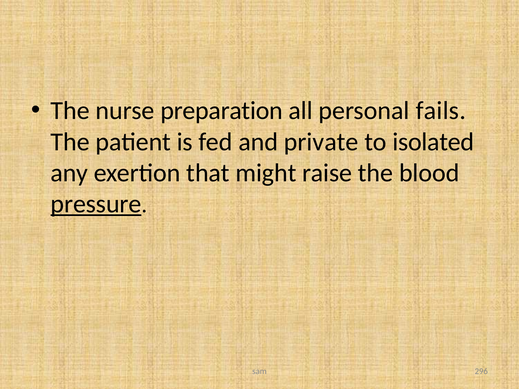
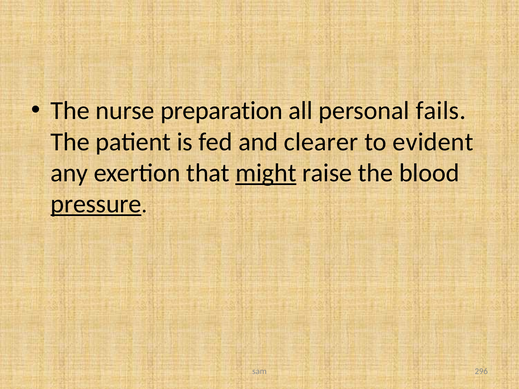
private: private -> clearer
isolated: isolated -> evident
might underline: none -> present
